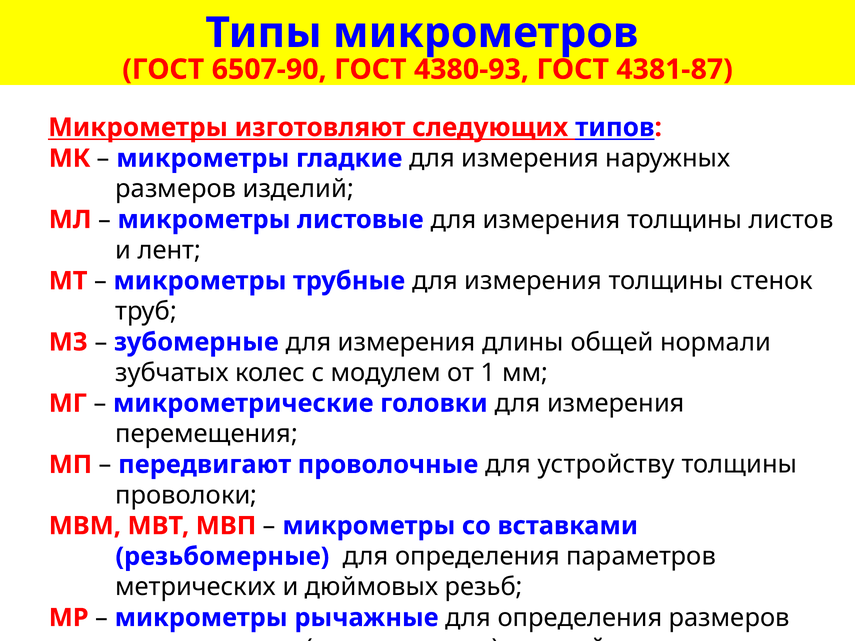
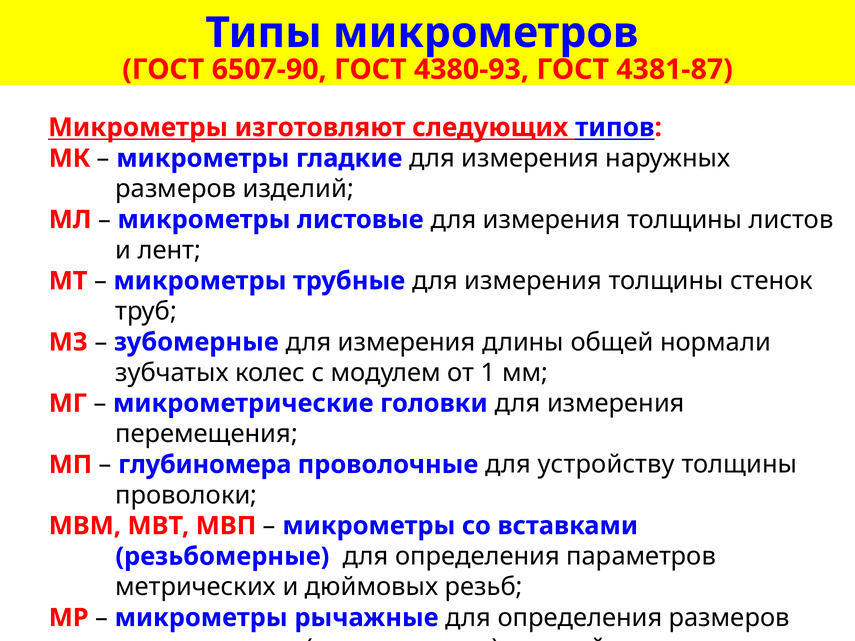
передвигают: передвигают -> глубиномера
